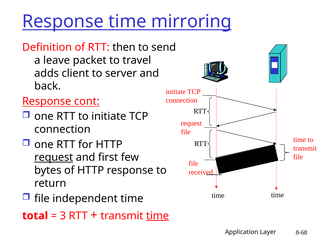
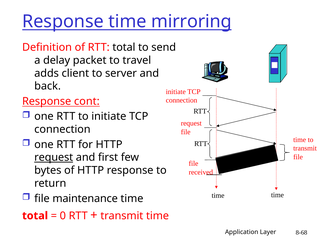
RTT then: then -> total
leave: leave -> delay
independent: independent -> maintenance
3: 3 -> 0
time at (158, 216) underline: present -> none
